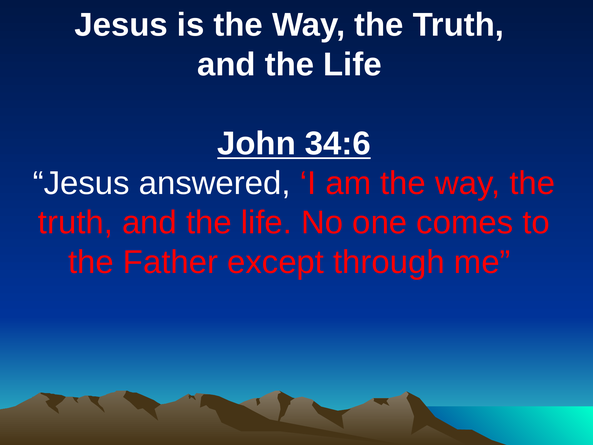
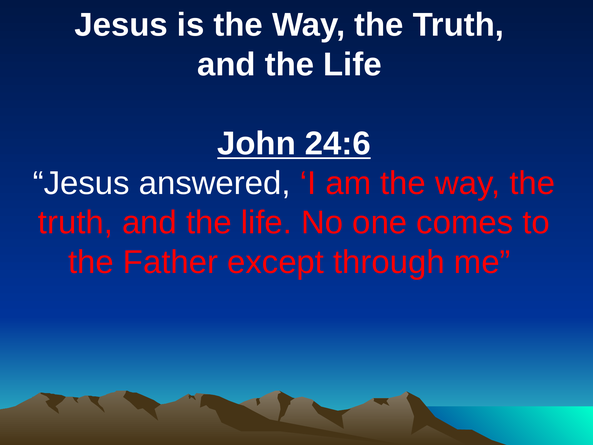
34:6: 34:6 -> 24:6
